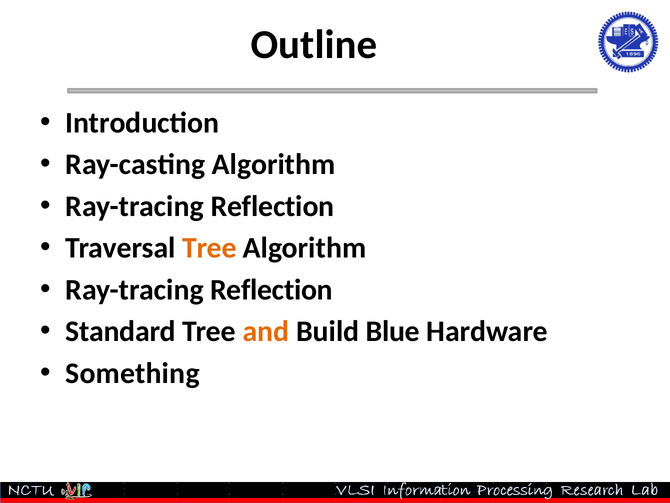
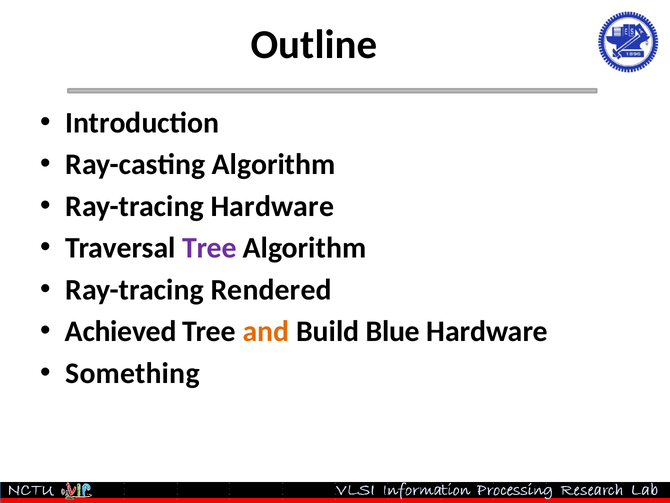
Reflection at (272, 206): Reflection -> Hardware
Tree at (209, 248) colour: orange -> purple
Reflection at (271, 290): Reflection -> Rendered
Standard: Standard -> Achieved
